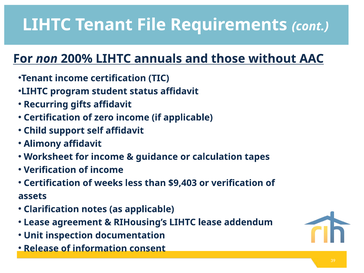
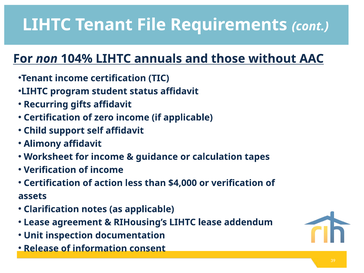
200%: 200% -> 104%
weeks: weeks -> action
$9,403: $9,403 -> $4,000
